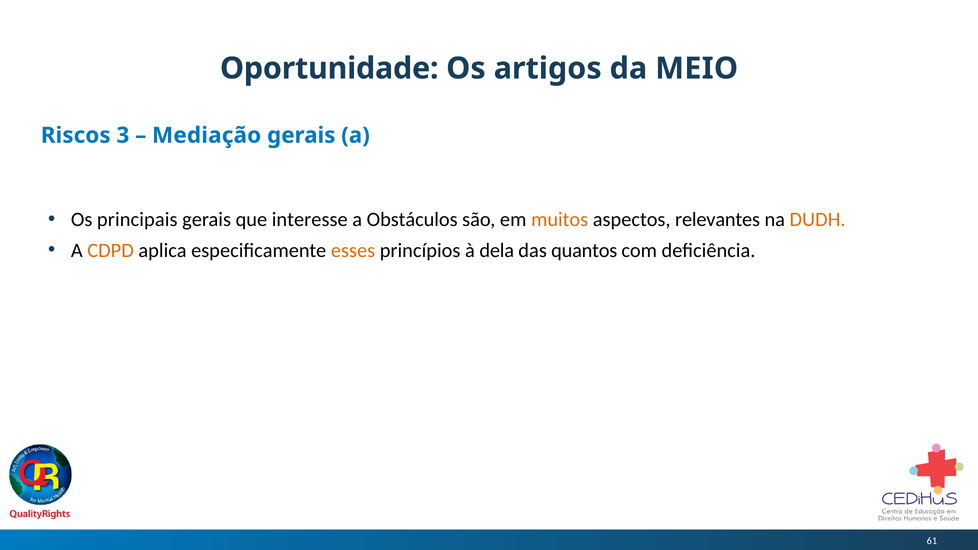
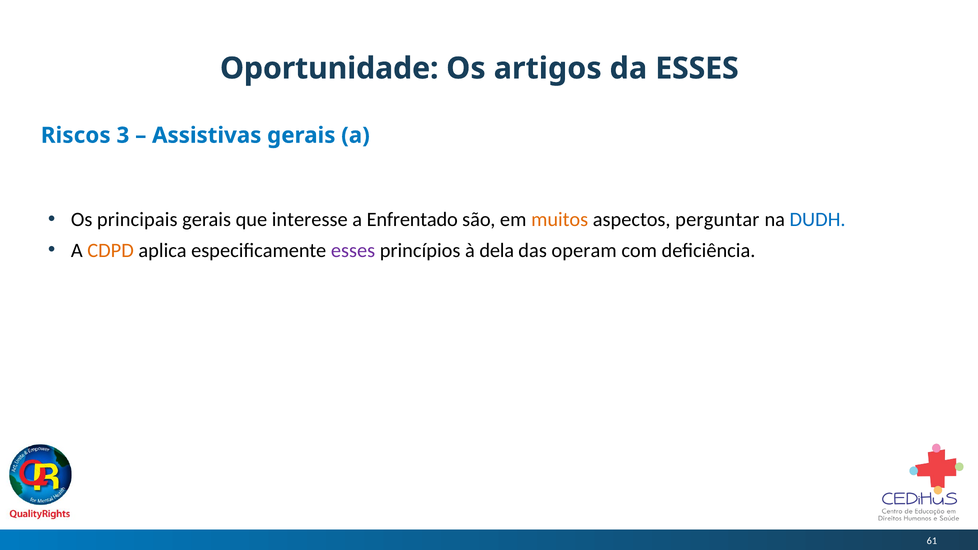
da MEIO: MEIO -> ESSES
Mediação: Mediação -> Assistivas
Obstáculos: Obstáculos -> Enfrentado
relevantes: relevantes -> perguntar
DUDH colour: orange -> blue
esses at (353, 250) colour: orange -> purple
quantos: quantos -> operam
